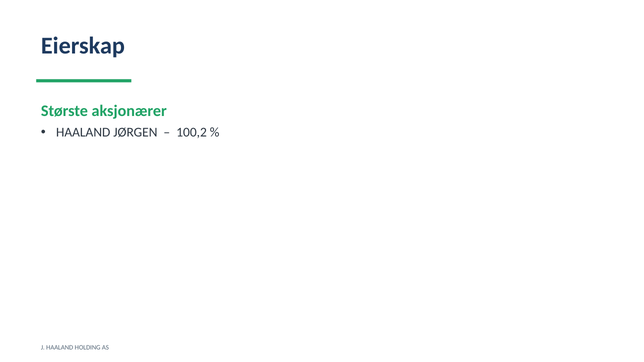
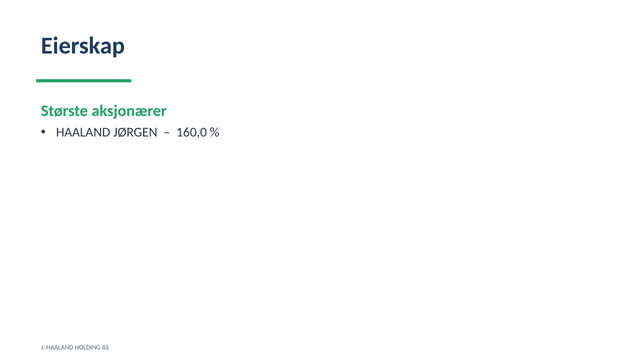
100,2: 100,2 -> 160,0
